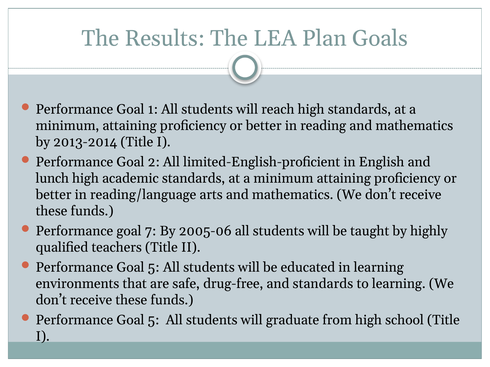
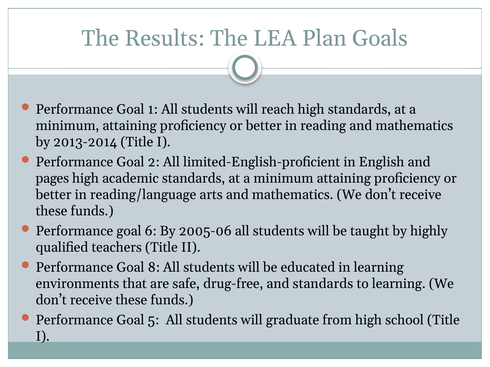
lunch: lunch -> pages
7: 7 -> 6
5 at (154, 268): 5 -> 8
